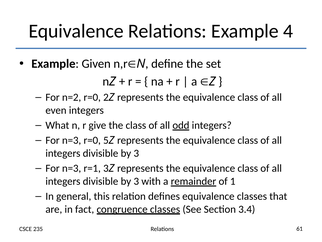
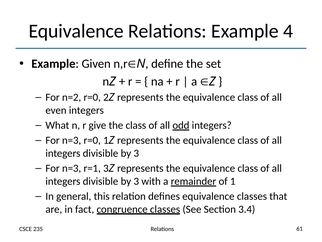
r=0 5: 5 -> 1
